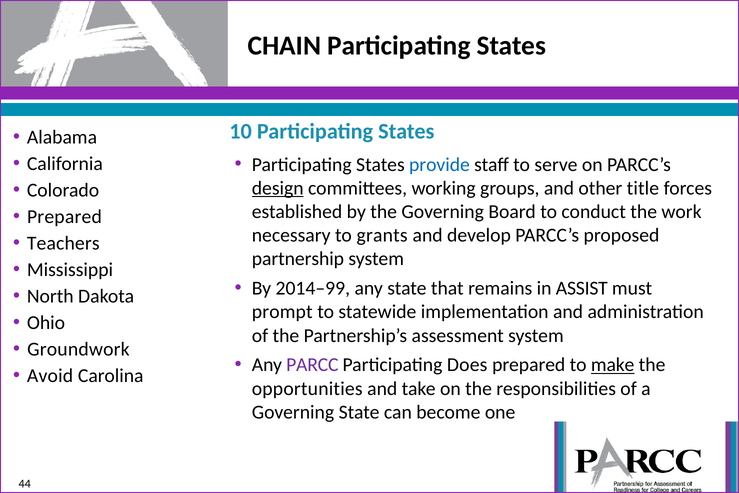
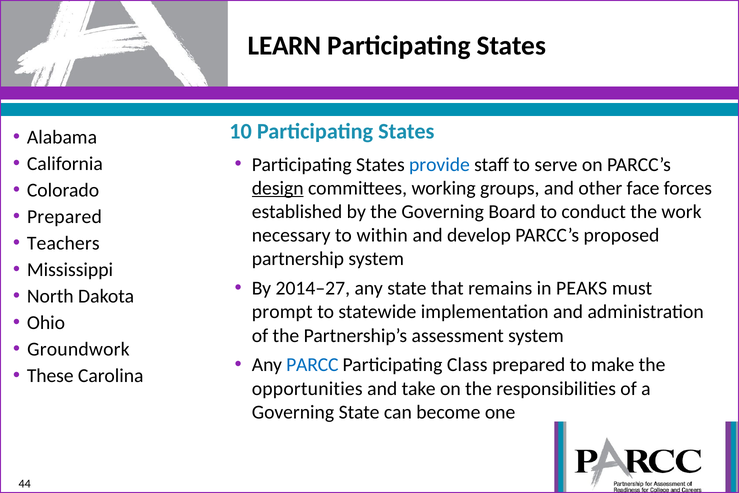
CHAIN: CHAIN -> LEARN
title: title -> face
grants: grants -> within
2014–99: 2014–99 -> 2014–27
ASSIST: ASSIST -> PEAKS
PARCC colour: purple -> blue
Does: Does -> Class
make underline: present -> none
Avoid: Avoid -> These
